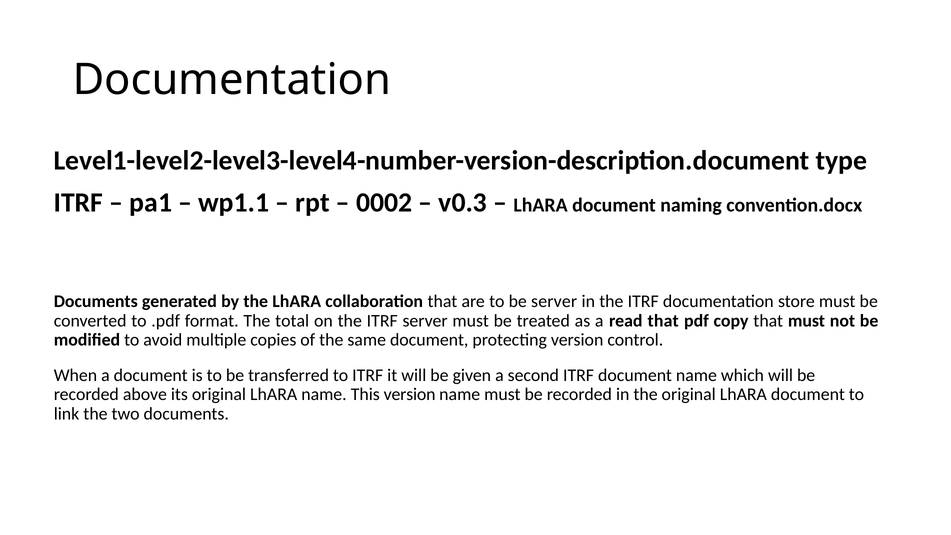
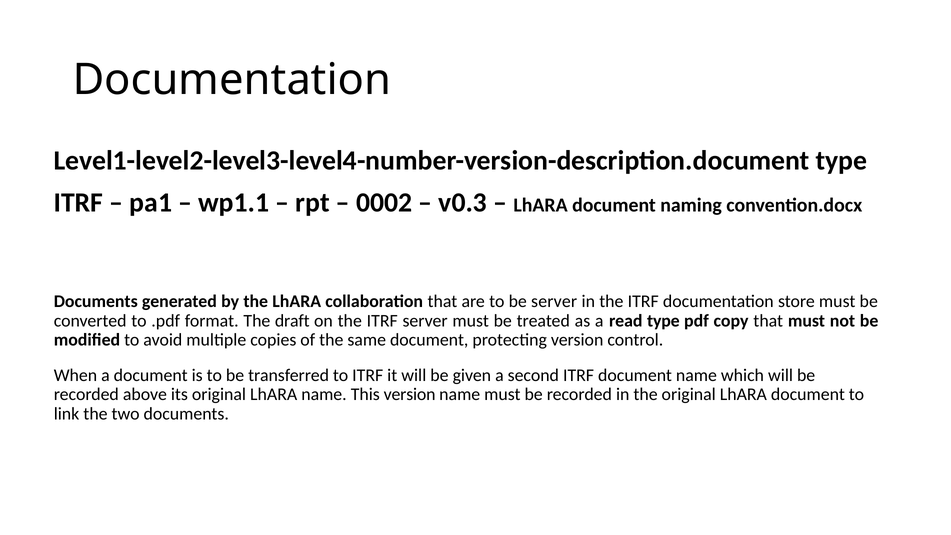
total: total -> draft
read that: that -> type
